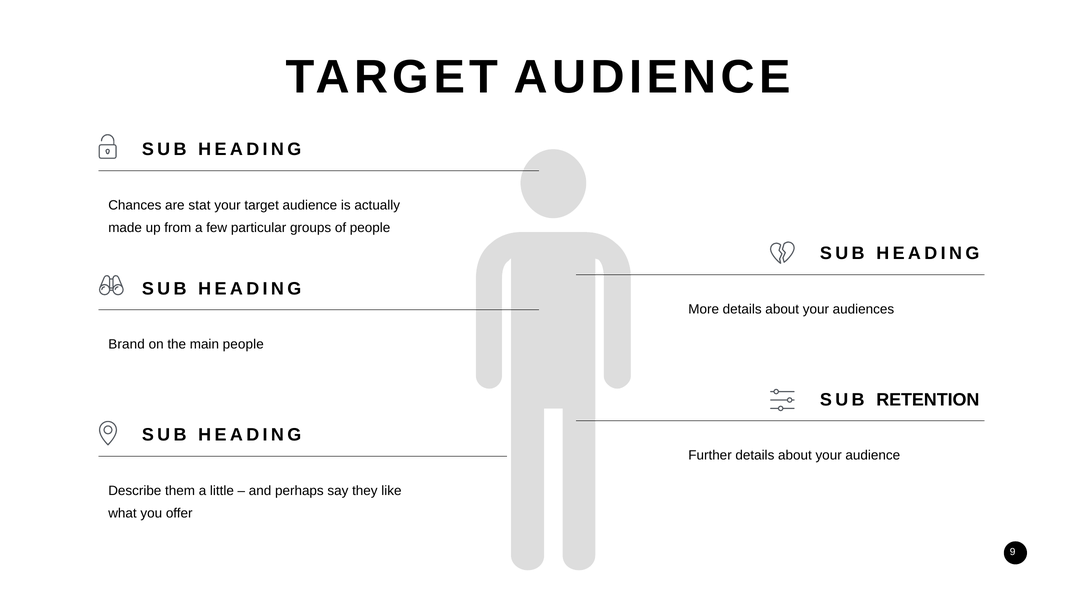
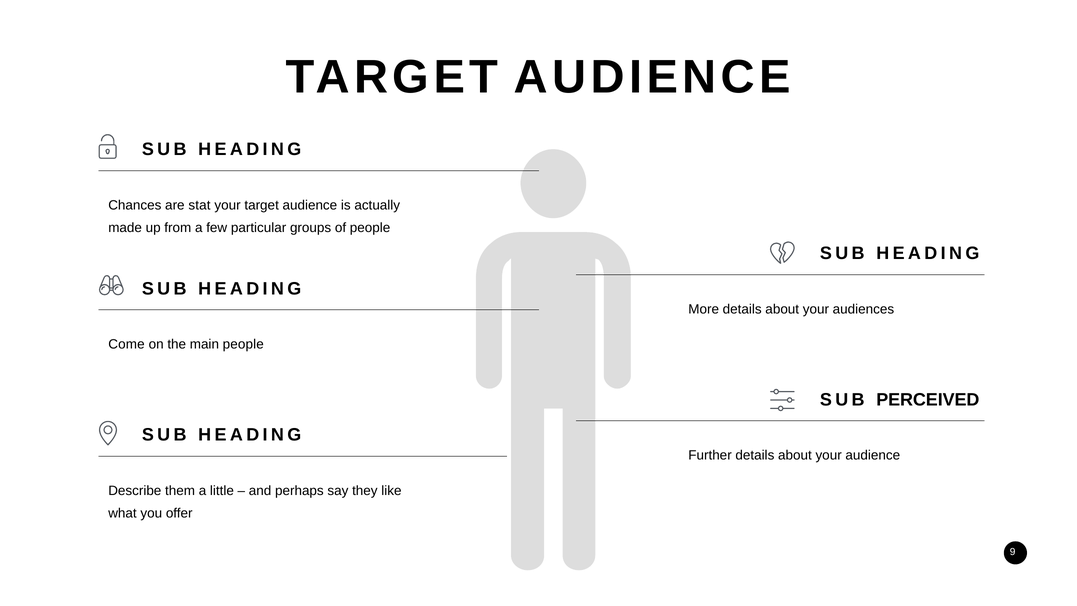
Brand: Brand -> Come
RETENTION: RETENTION -> PERCEIVED
